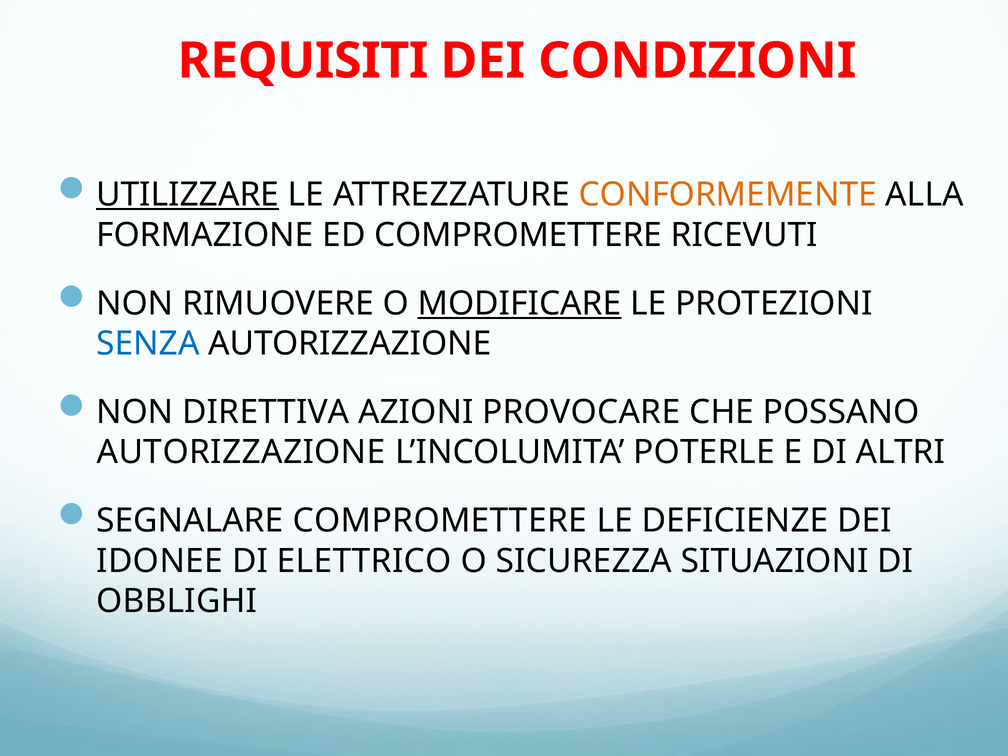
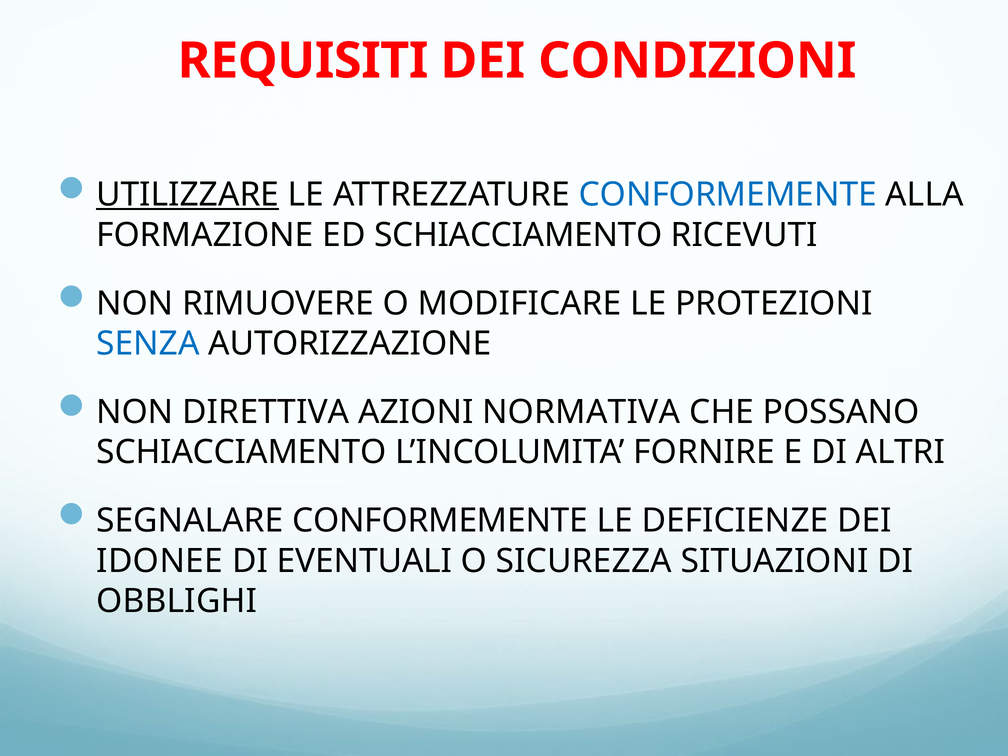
CONFORMEMENTE at (728, 195) colour: orange -> blue
ED COMPROMETTERE: COMPROMETTERE -> SCHIACCIAMENTO
MODIFICARE underline: present -> none
PROVOCARE: PROVOCARE -> NORMATIVA
AUTORIZZAZIONE at (241, 452): AUTORIZZAZIONE -> SCHIACCIAMENTO
POTERLE: POTERLE -> FORNIRE
SEGNALARE COMPROMETTERE: COMPROMETTERE -> CONFORMEMENTE
ELETTRICO: ELETTRICO -> EVENTUALI
